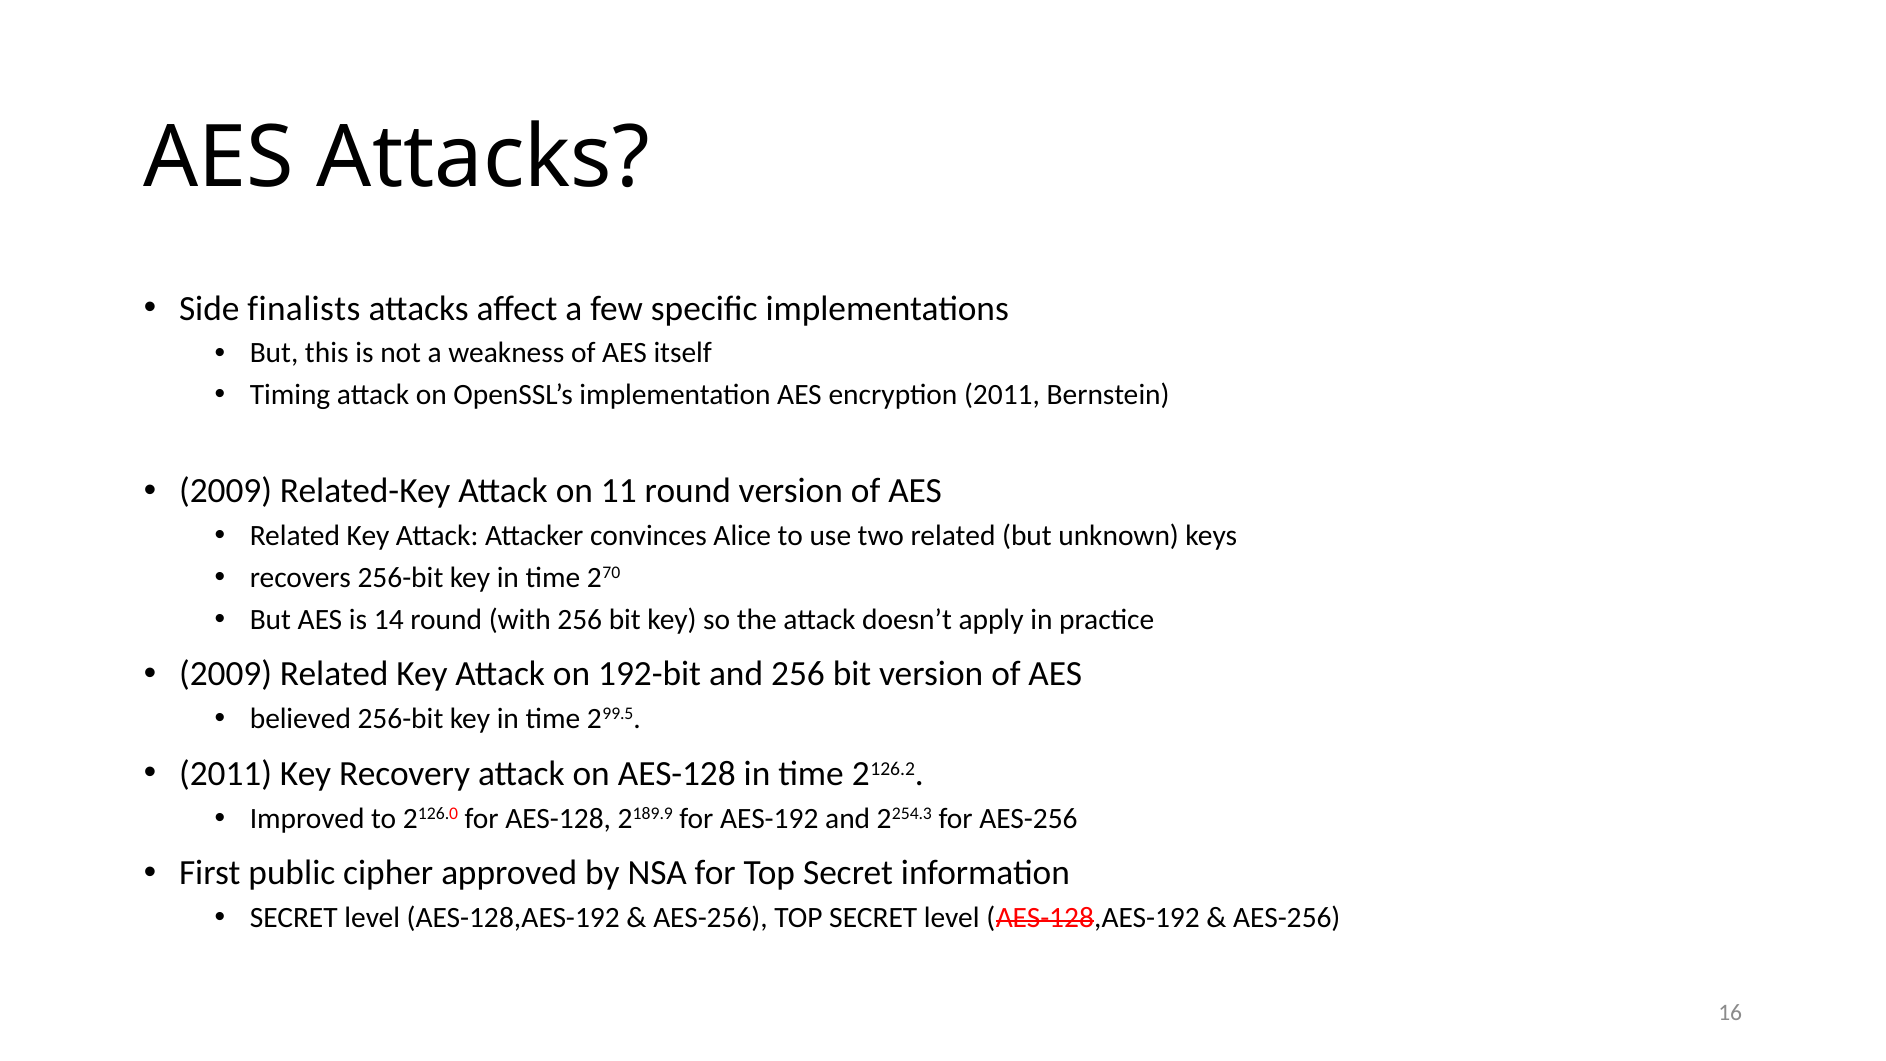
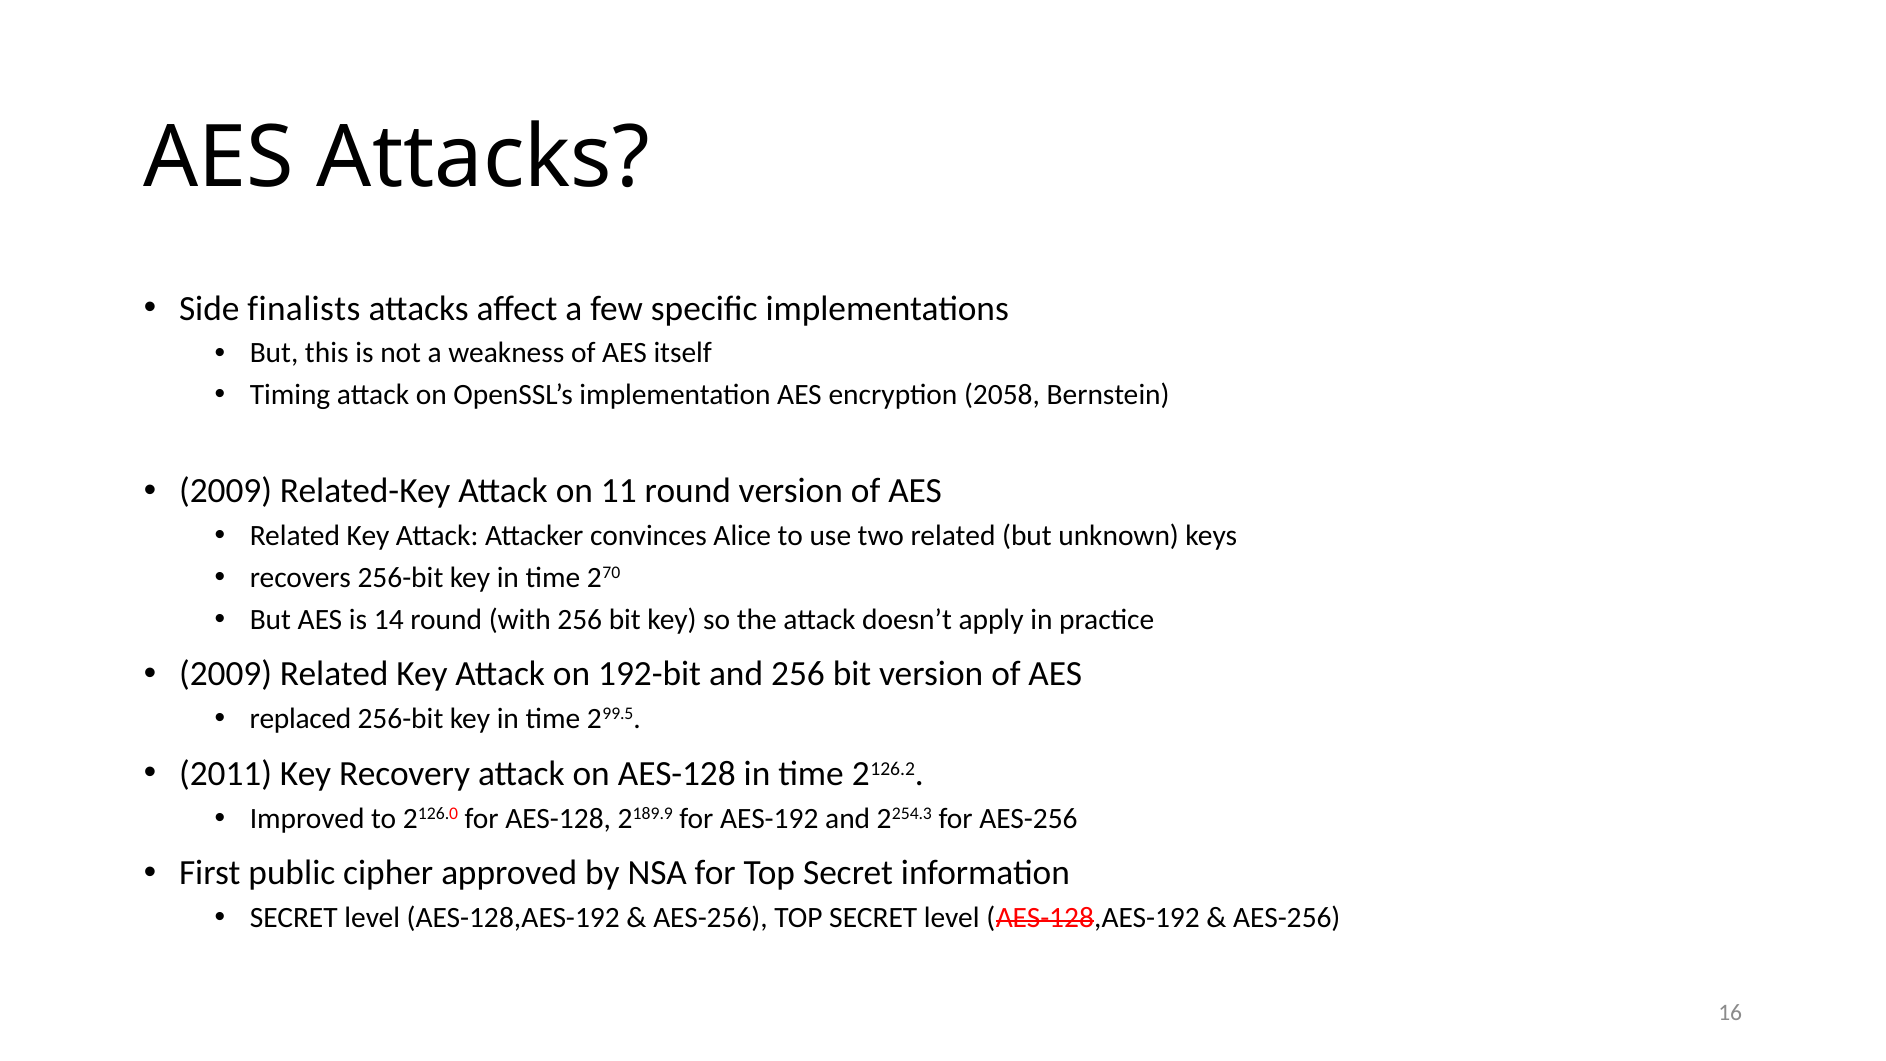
encryption 2011: 2011 -> 2058
believed: believed -> replaced
